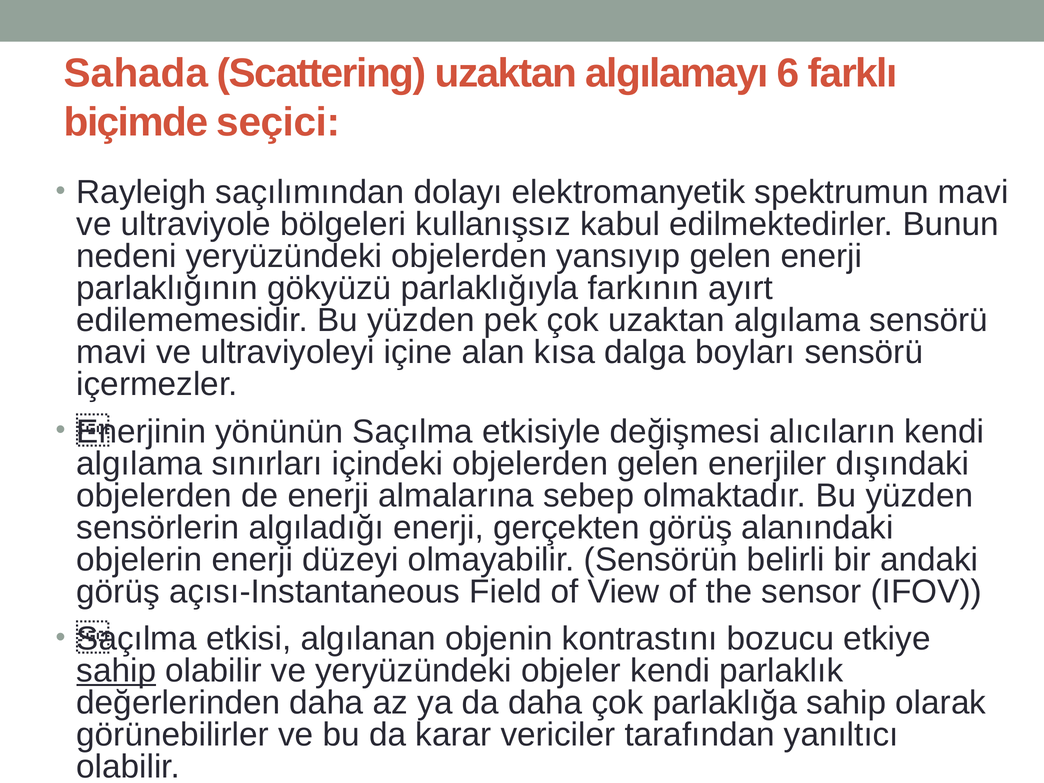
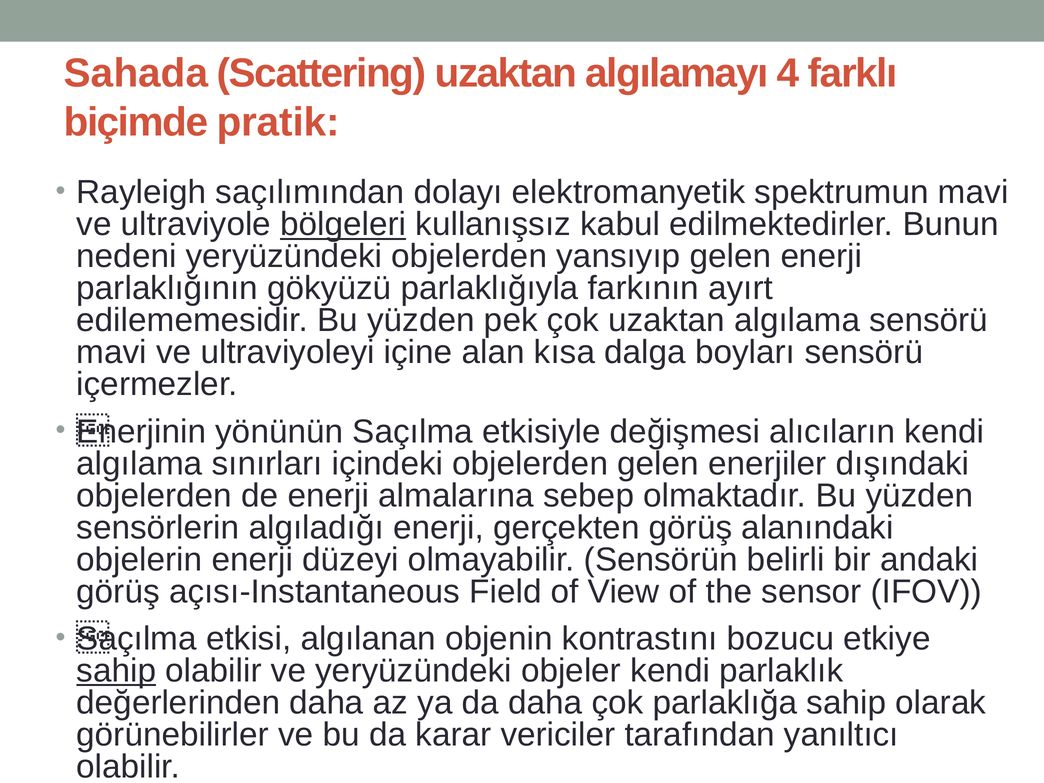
6: 6 -> 4
seçici: seçici -> pratik
bölgeleri underline: none -> present
